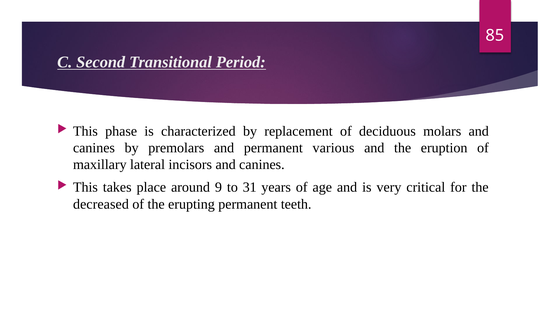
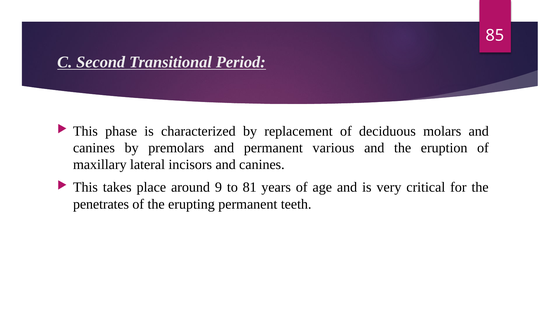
31: 31 -> 81
decreased: decreased -> penetrates
